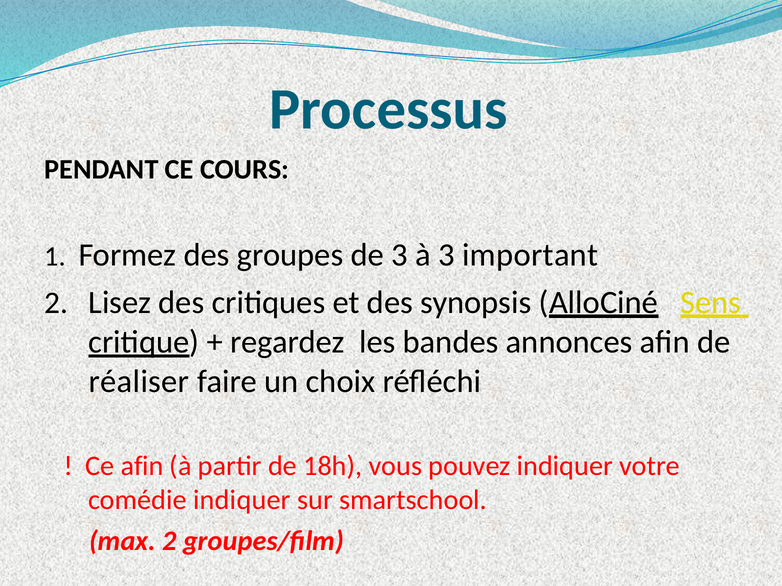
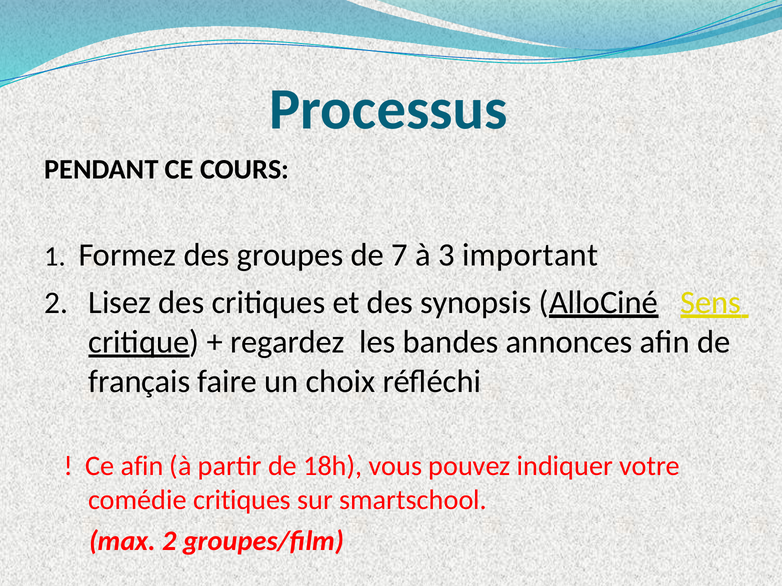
de 3: 3 -> 7
réaliser: réaliser -> français
comédie indiquer: indiquer -> critiques
